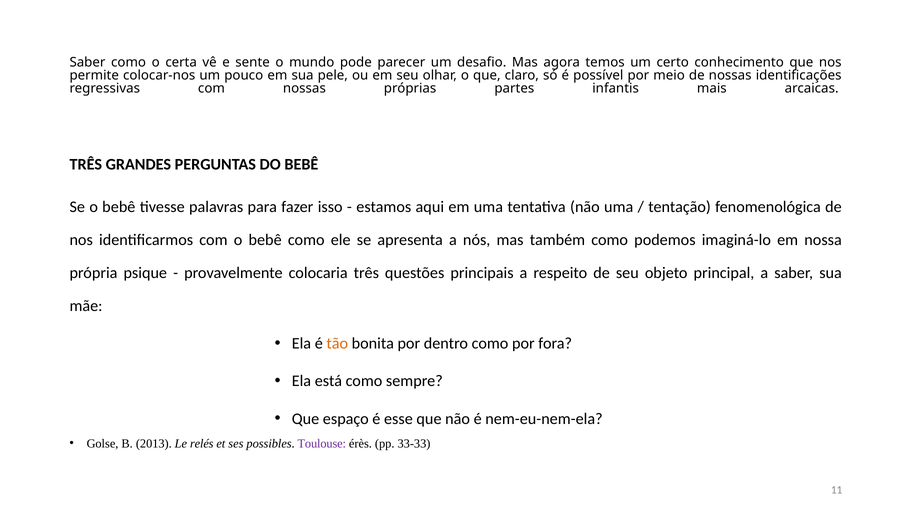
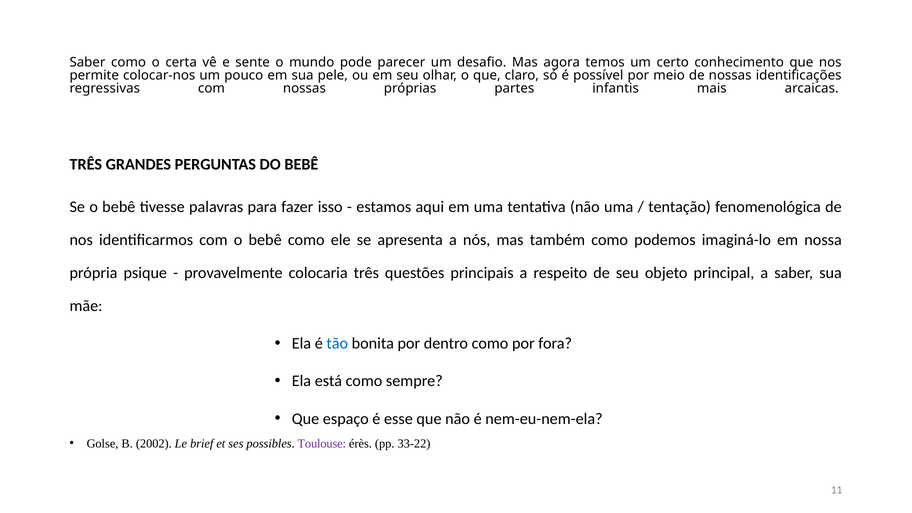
tão colour: orange -> blue
2013: 2013 -> 2002
relés: relés -> brief
33-33: 33-33 -> 33-22
